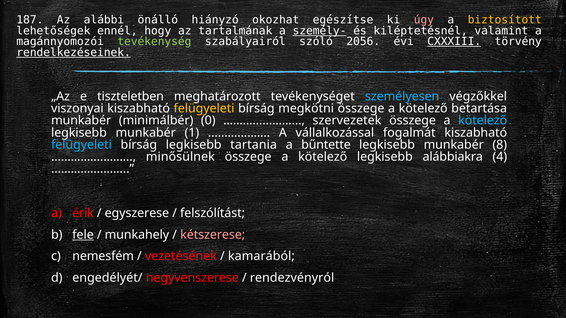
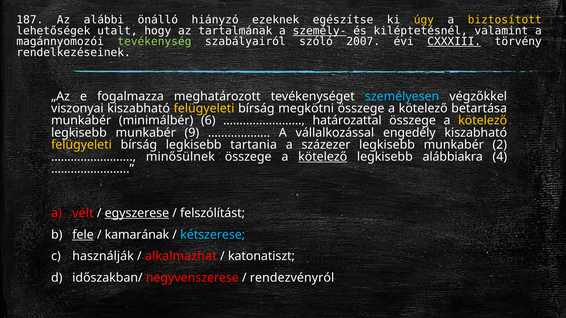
okozhat: okozhat -> ezeknek
úgy colour: pink -> yellow
ennél: ennél -> utalt
2056: 2056 -> 2007
rendelkezéseinek underline: present -> none
tiszteletben: tiszteletben -> fogalmazza
0: 0 -> 6
szervezetek: szervezetek -> határozattal
kötelező at (483, 121) colour: light blue -> yellow
1: 1 -> 9
fogalmát: fogalmát -> engedély
felügyeleti at (81, 145) colour: light blue -> yellow
bűntette: bűntette -> százezer
8: 8 -> 2
kötelező at (323, 157) underline: none -> present
érik: érik -> vélt
egyszerese underline: none -> present
munkahely: munkahely -> kamarának
kétszerese colour: pink -> light blue
nemesfém: nemesfém -> használják
vezetésének: vezetésének -> alkalmazhat
kamarából: kamarából -> katonatiszt
engedélyét/: engedélyét/ -> időszakban/
